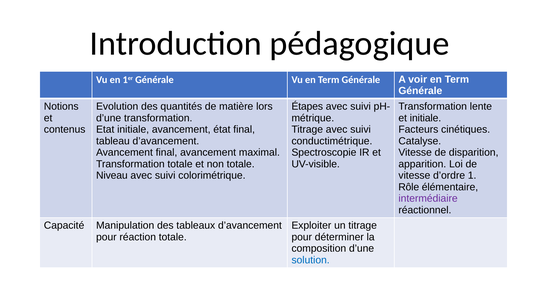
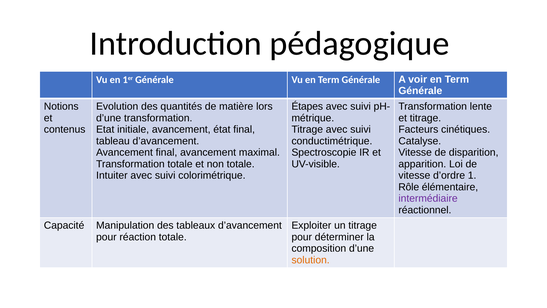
et initiale: initiale -> titrage
Niveau: Niveau -> Intuiter
solution colour: blue -> orange
